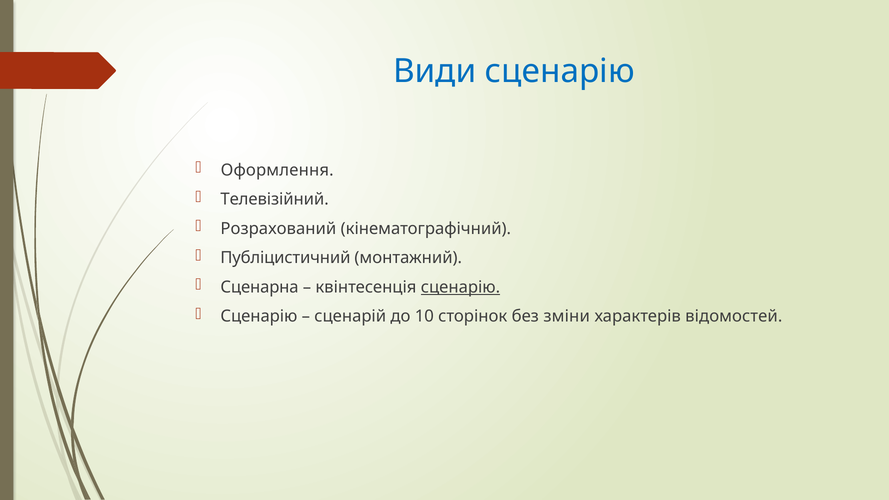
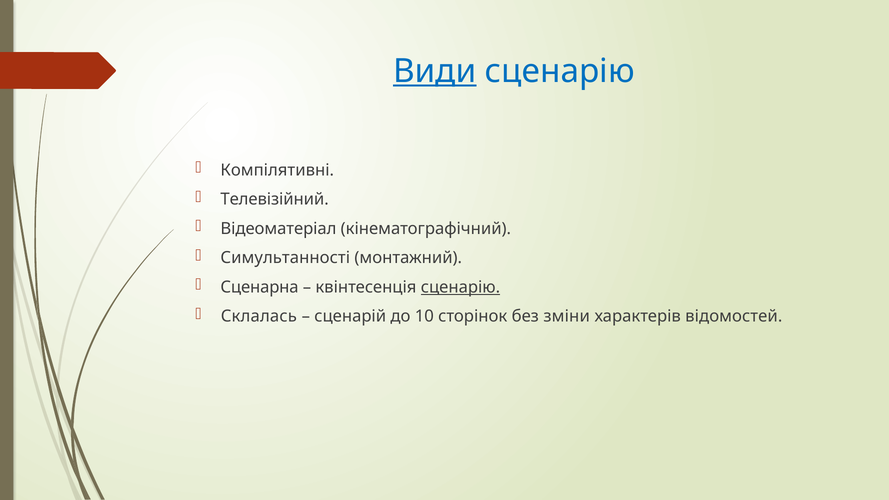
Види underline: none -> present
Оформлення: Оформлення -> Компілятивні
Розрахований: Розрахований -> Відеоматеріал
Публіцистичний: Публіцистичний -> Симультанності
Сценарію at (259, 316): Сценарію -> Склалась
